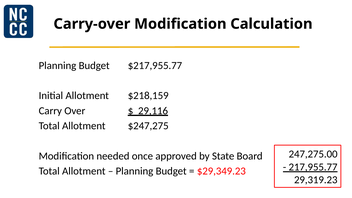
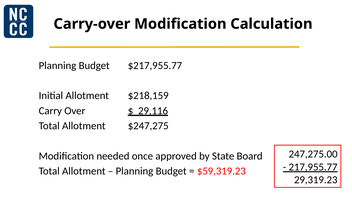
$29,349.23: $29,349.23 -> $59,319.23
